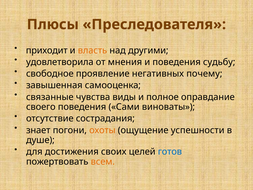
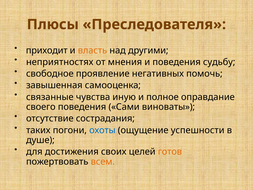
удовлетворила: удовлетворила -> неприятностях
почему: почему -> помочь
виды: виды -> иную
знает: знает -> таких
охоты colour: orange -> blue
готов colour: blue -> orange
